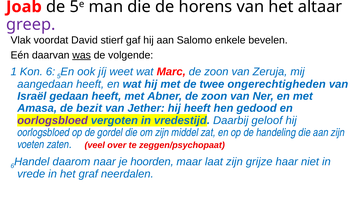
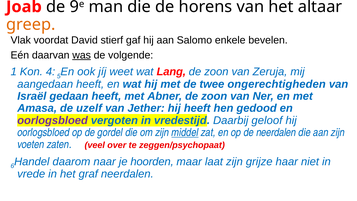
de 5: 5 -> 9
greep colour: purple -> orange
Kon 6: 6 -> 4
Marc: Marc -> Lang
bezit: bezit -> uzelf
middel underline: none -> present
de handeling: handeling -> neerdalen
